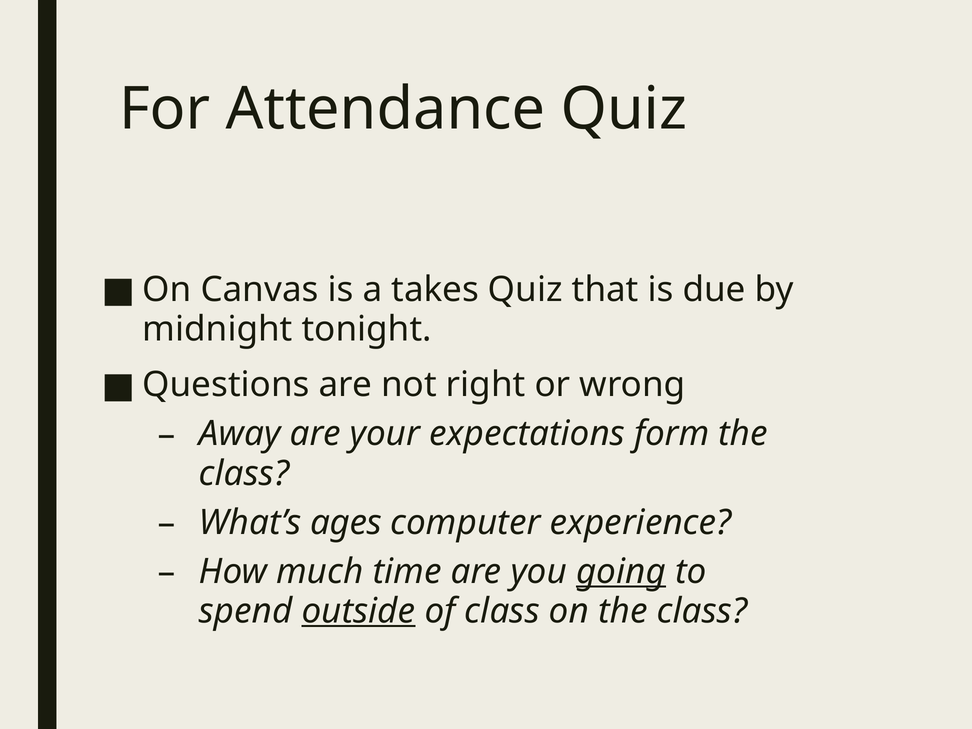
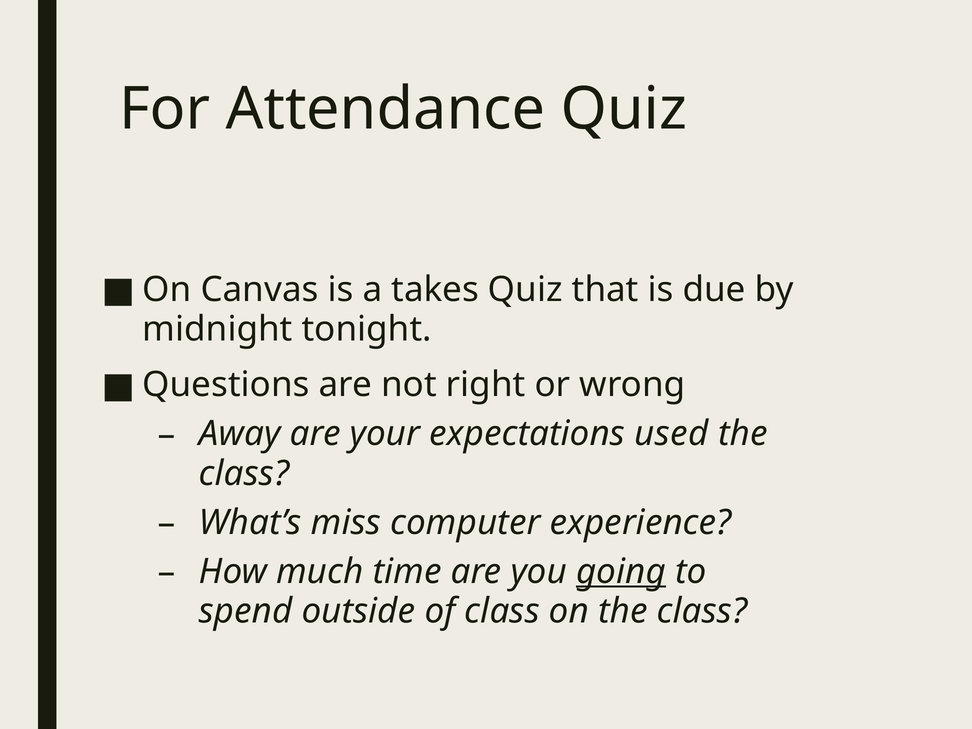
form: form -> used
ages: ages -> miss
outside underline: present -> none
